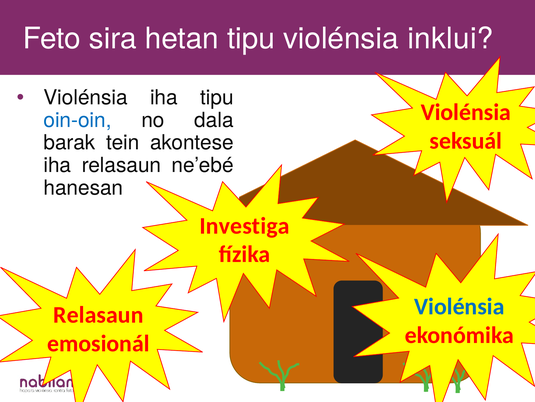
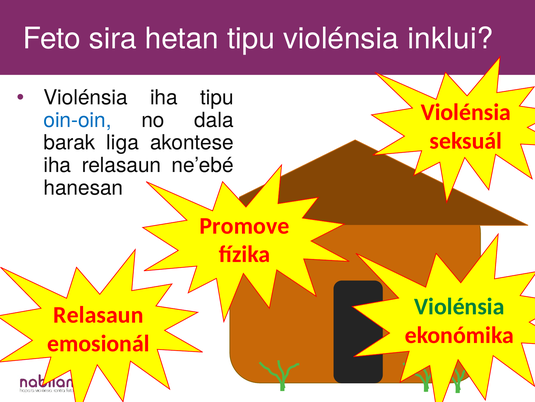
tein: tein -> liga
Investiga: Investiga -> Promove
Violénsia at (459, 306) colour: blue -> green
